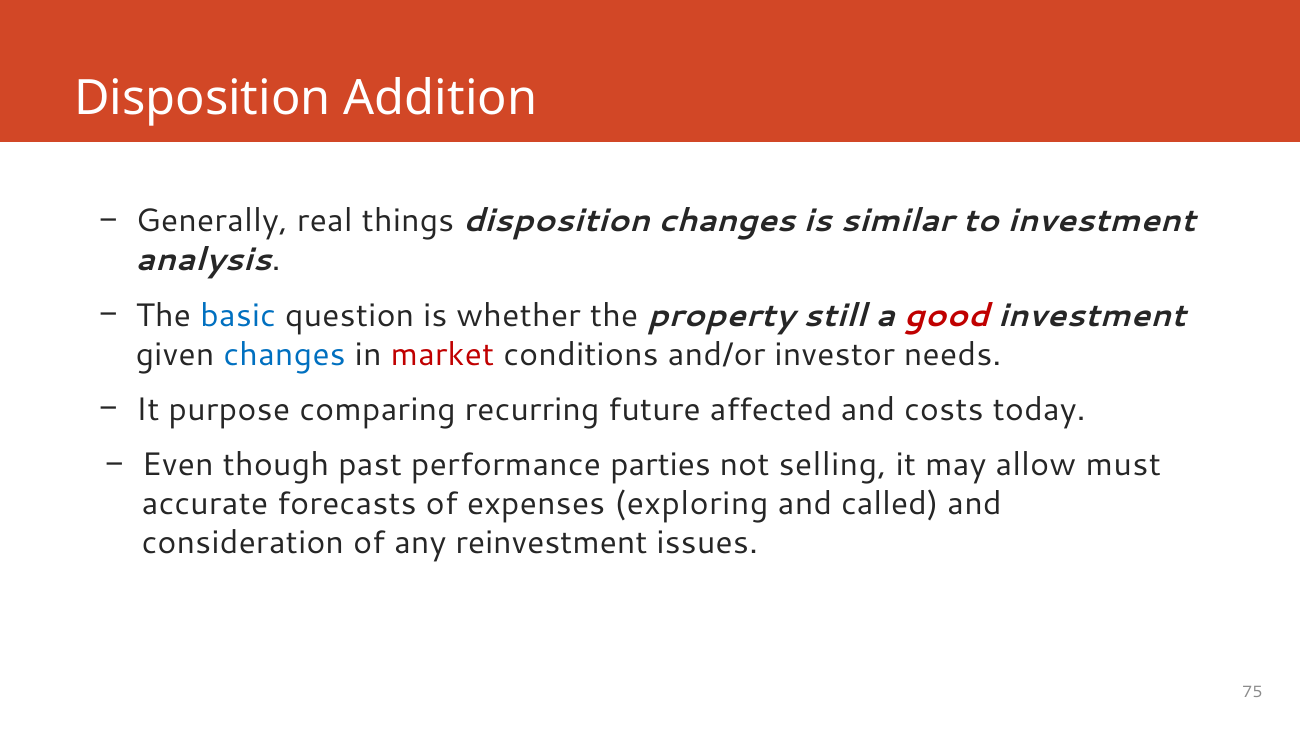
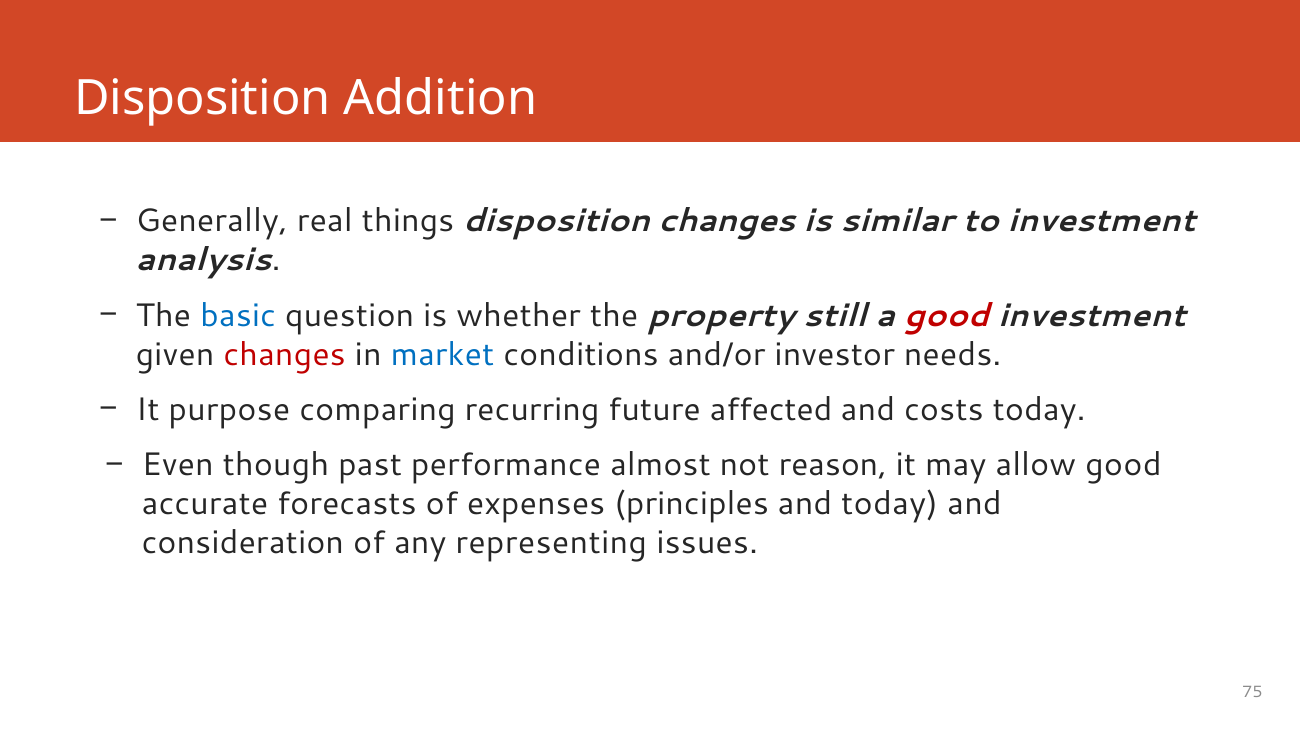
changes at (285, 355) colour: blue -> red
market colour: red -> blue
parties: parties -> almost
selling: selling -> reason
allow must: must -> good
exploring: exploring -> principles
and called: called -> today
reinvestment: reinvestment -> representing
